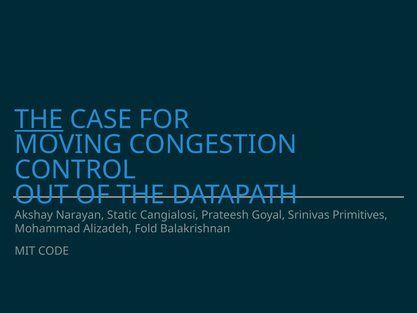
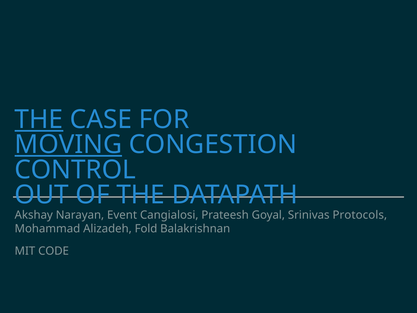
MOVING underline: none -> present
Static: Static -> Event
Primitives: Primitives -> Protocols
